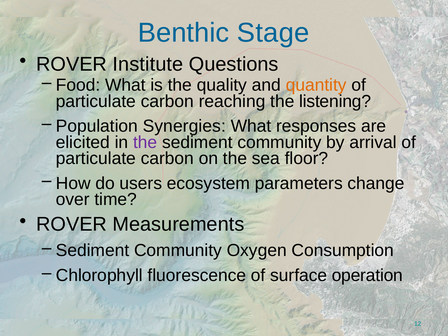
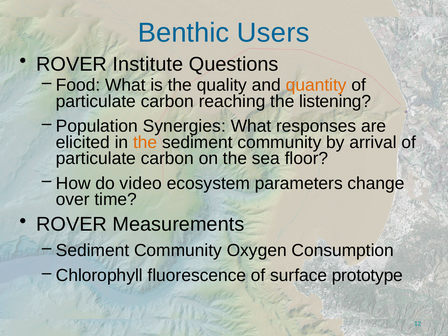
Stage: Stage -> Users
the at (145, 142) colour: purple -> orange
users: users -> video
operation: operation -> prototype
